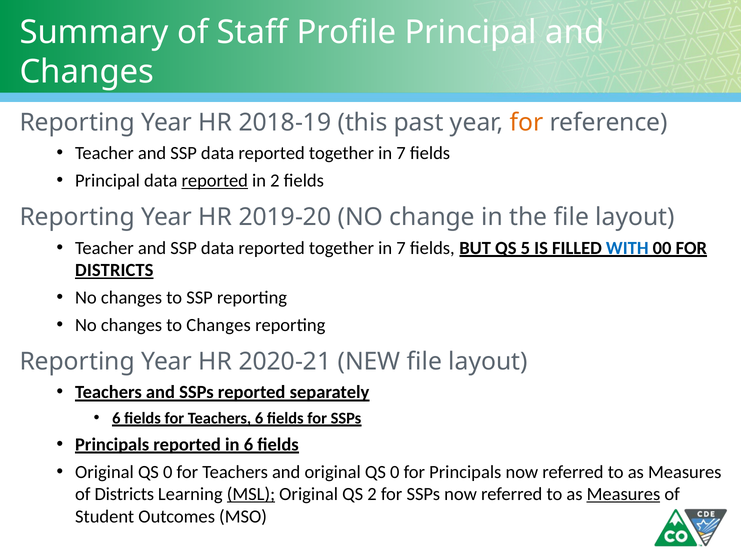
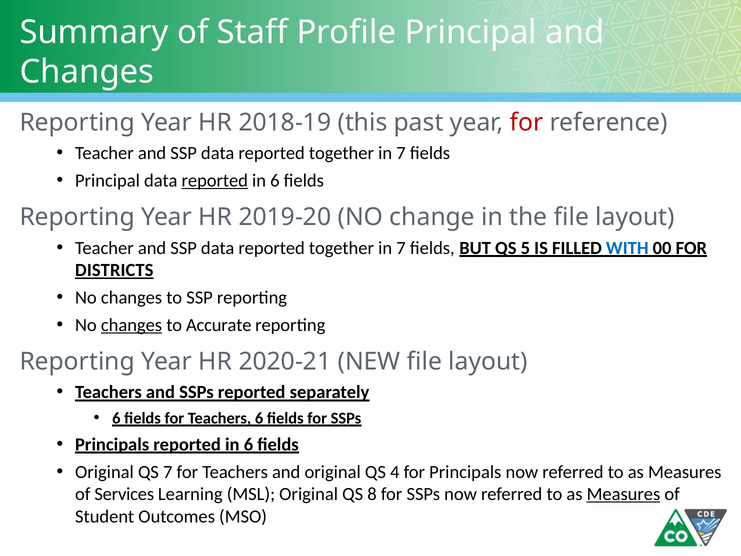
for at (526, 123) colour: orange -> red
2 at (275, 181): 2 -> 6
changes at (131, 325) underline: none -> present
to Changes: Changes -> Accurate
0 at (168, 472): 0 -> 7
and original QS 0: 0 -> 4
of Districts: Districts -> Services
MSL underline: present -> none
QS 2: 2 -> 8
